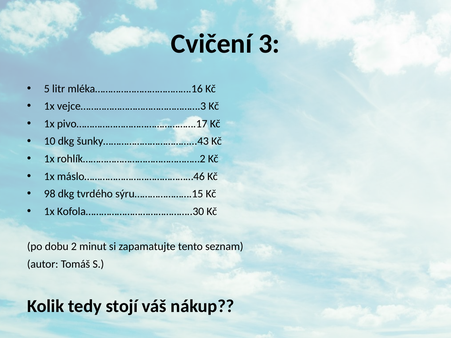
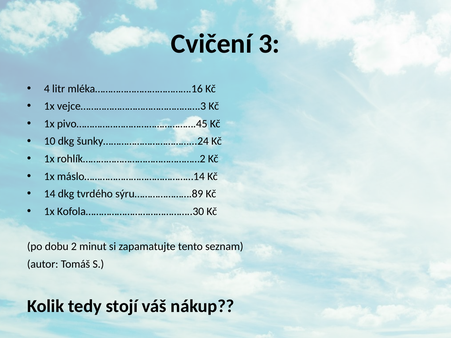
5: 5 -> 4
pivo……………………………………….17: pivo……………………………………….17 -> pivo……………………………………….45
šunky……………………………...43: šunky……………………………...43 -> šunky……………………………...24
máslo……………………………………46: máslo……………………………………46 -> máslo……………………………………14
98: 98 -> 14
sýru………………….15: sýru………………….15 -> sýru………………….89
